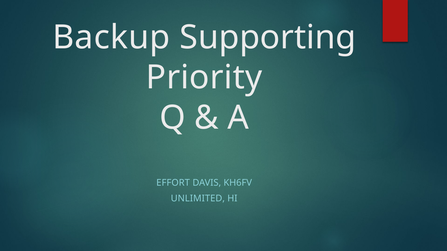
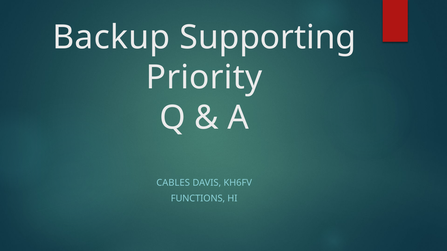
EFFORT: EFFORT -> CABLES
UNLIMITED: UNLIMITED -> FUNCTIONS
